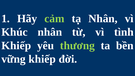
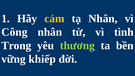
cảm colour: light green -> yellow
Khúc: Khúc -> Công
Khiếp at (16, 46): Khiếp -> Trong
